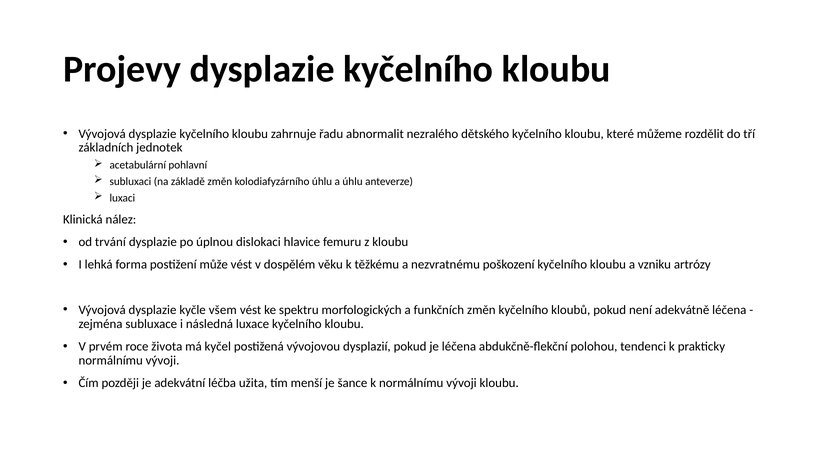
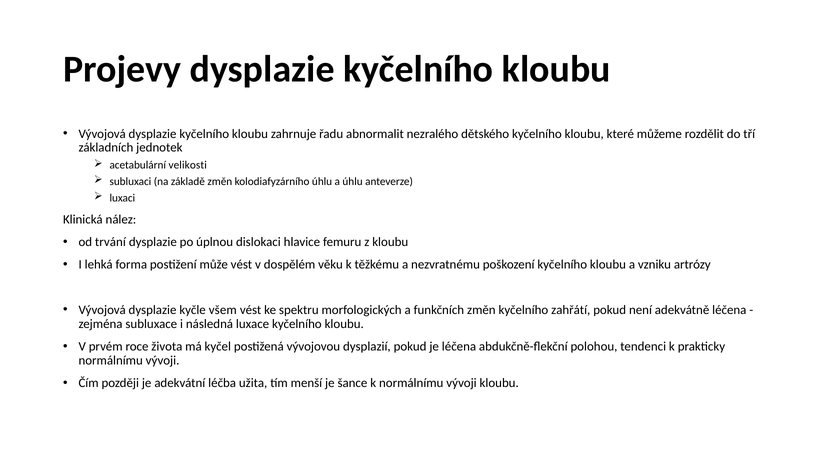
pohlavní: pohlavní -> velikosti
kloubů: kloubů -> zahřátí
